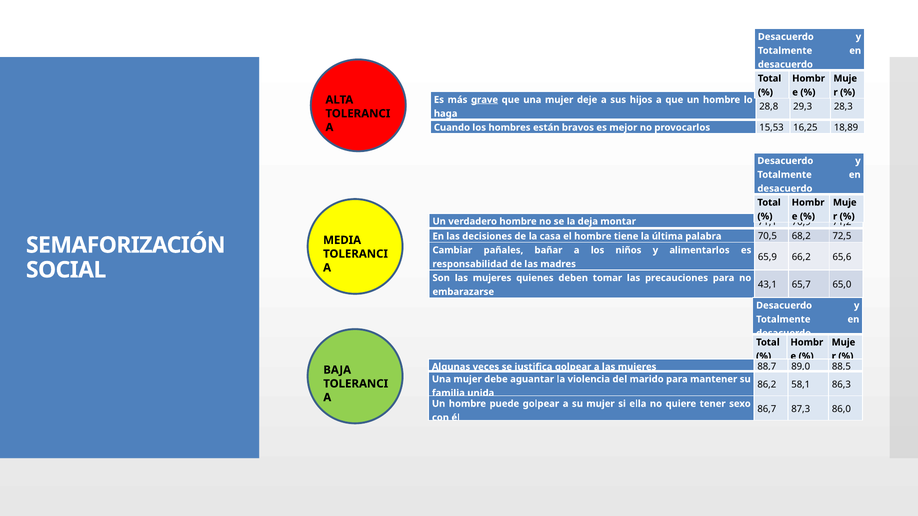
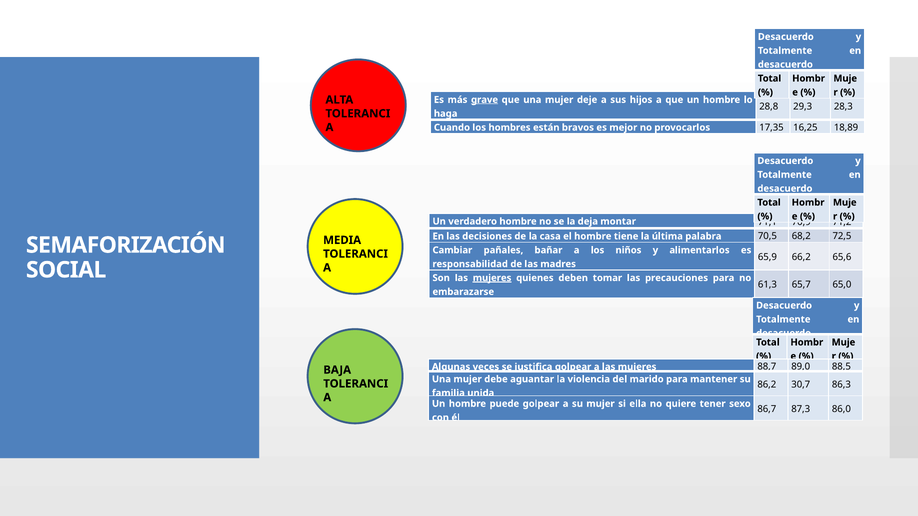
15,53: 15,53 -> 17,35
mujeres at (492, 278) underline: none -> present
43,1: 43,1 -> 61,3
58,1: 58,1 -> 30,7
